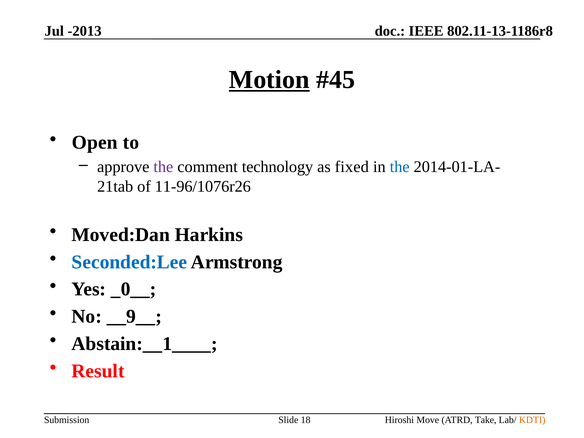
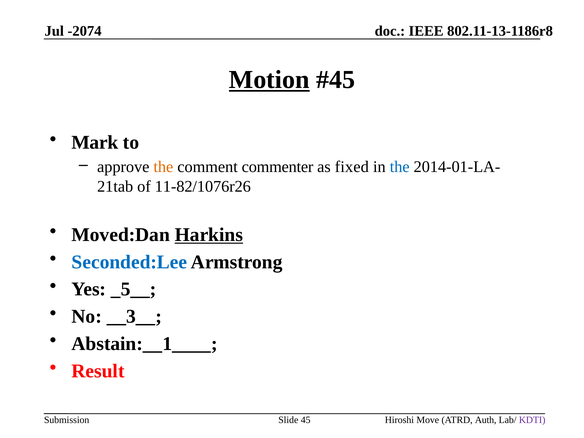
-2013: -2013 -> -2074
Open: Open -> Mark
the at (163, 167) colour: purple -> orange
technology: technology -> commenter
11-96/1076r26: 11-96/1076r26 -> 11-82/1076r26
Harkins underline: none -> present
_0__: _0__ -> _5__
__9__: __9__ -> __3__
18: 18 -> 45
Take: Take -> Auth
KDTI colour: orange -> purple
